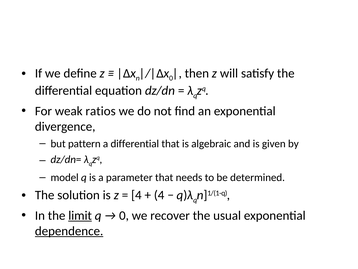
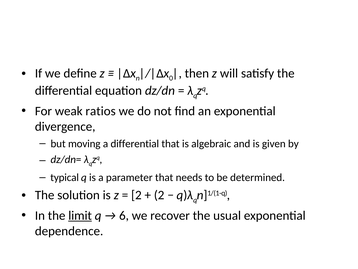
pattern: pattern -> moving
model: model -> typical
4 at (136, 195): 4 -> 2
4 at (159, 195): 4 -> 2
0 at (124, 215): 0 -> 6
dependence underline: present -> none
